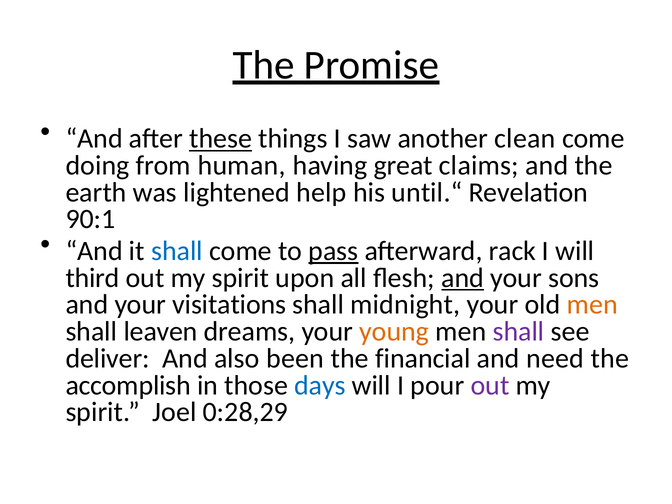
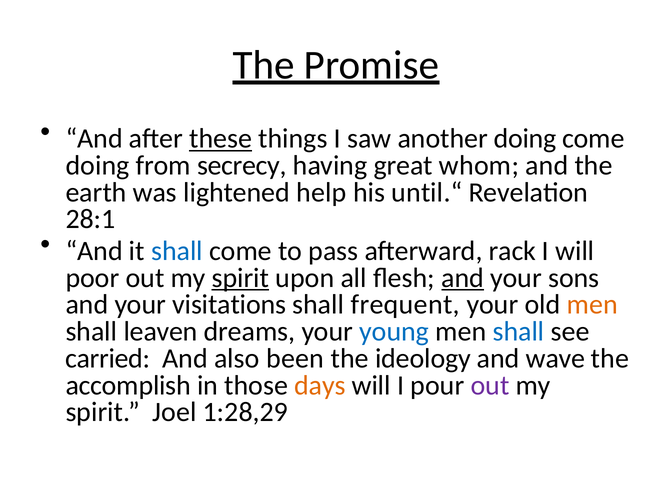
another clean: clean -> doing
human: human -> secrecy
claims: claims -> whom
90:1: 90:1 -> 28:1
pass underline: present -> none
third: third -> poor
spirit at (240, 278) underline: none -> present
midnight: midnight -> frequent
young colour: orange -> blue
shall at (518, 332) colour: purple -> blue
deliver: deliver -> carried
financial: financial -> ideology
need: need -> wave
days colour: blue -> orange
0:28,29: 0:28,29 -> 1:28,29
